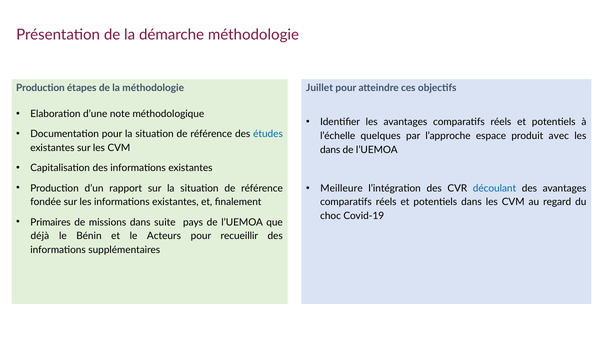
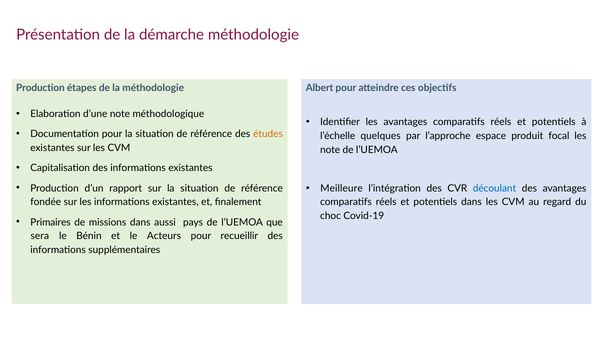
Juillet: Juillet -> Albert
études colour: blue -> orange
avec: avec -> focal
dans at (330, 150): dans -> note
suite: suite -> aussi
déjà: déjà -> sera
